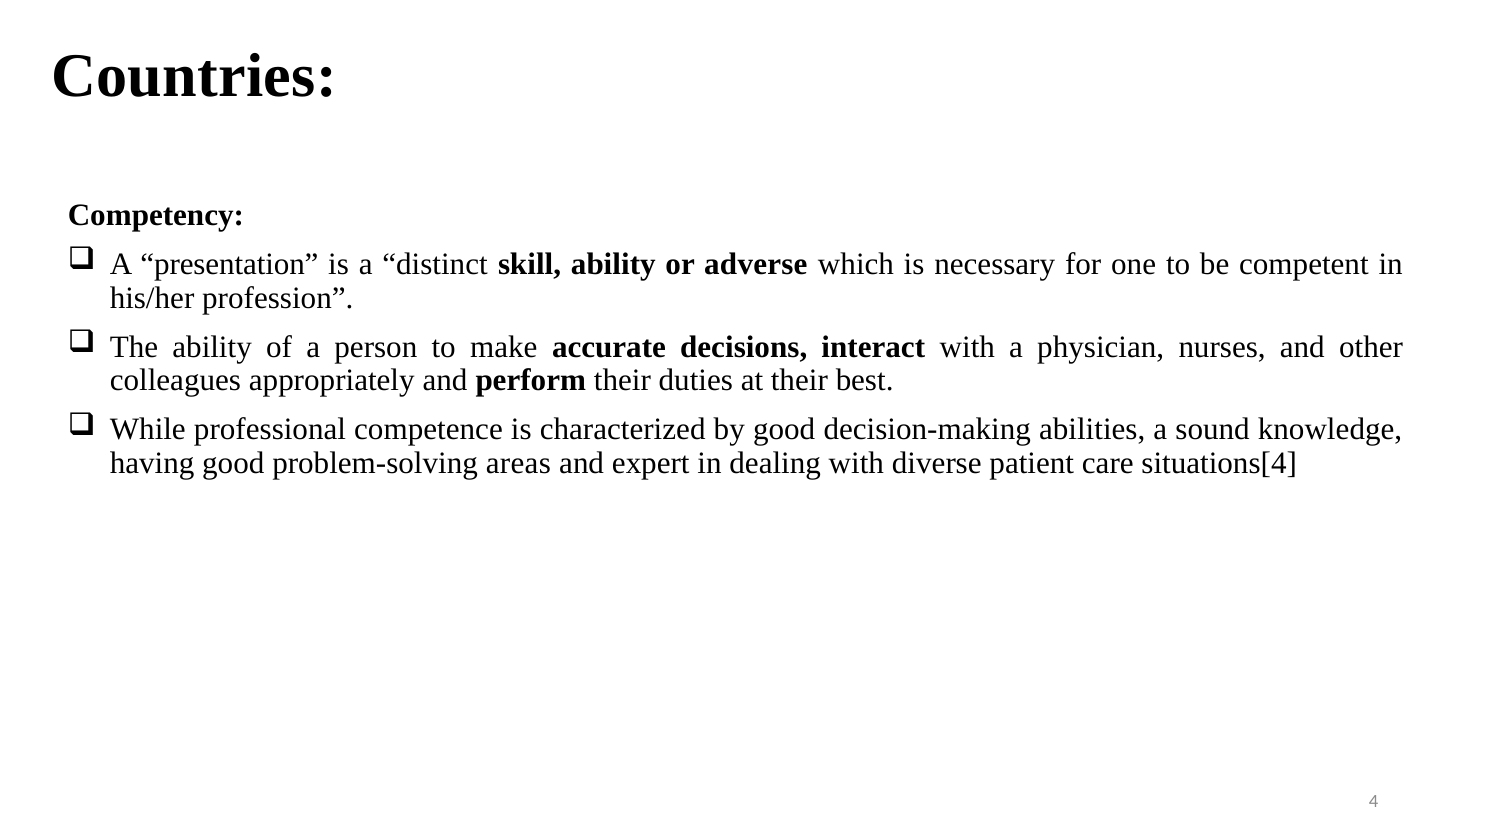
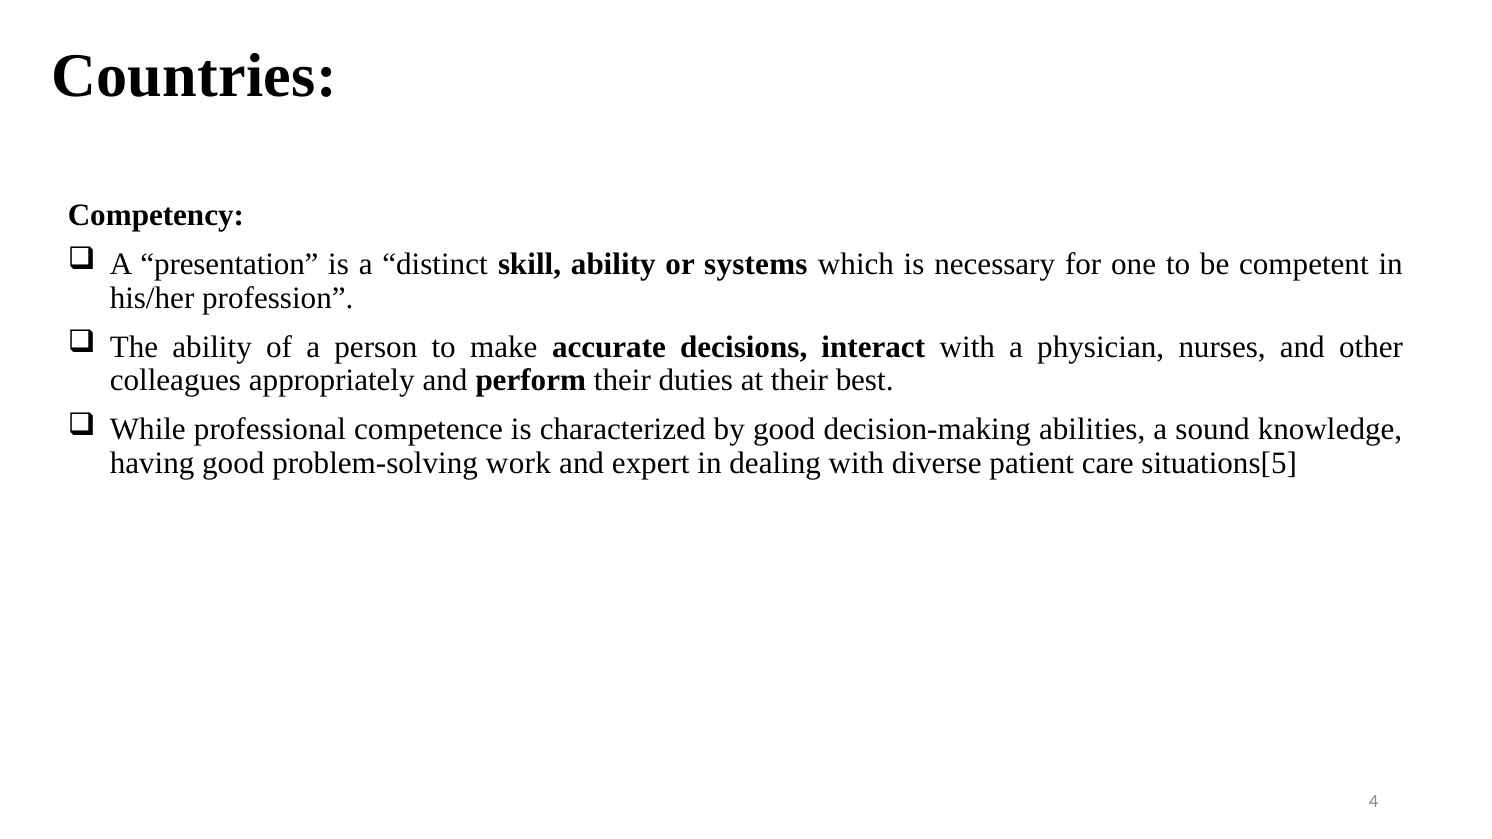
adverse: adverse -> systems
areas: areas -> work
situations[4: situations[4 -> situations[5
